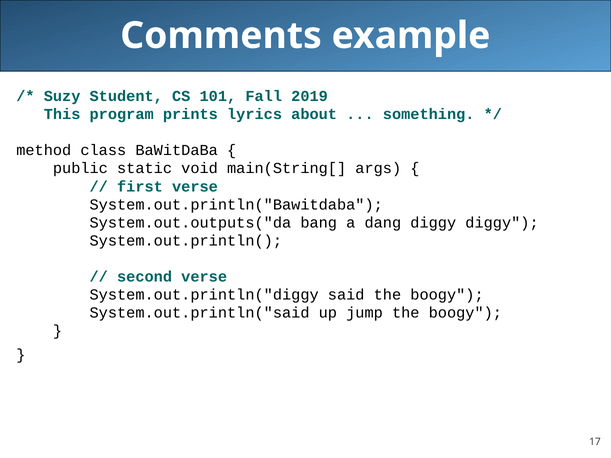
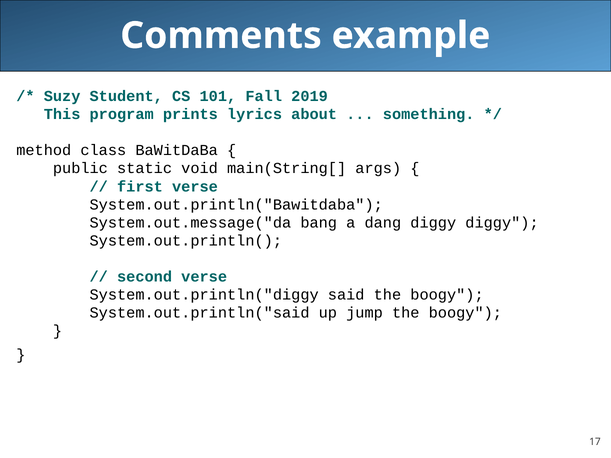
System.out.outputs("da: System.out.outputs("da -> System.out.message("da
